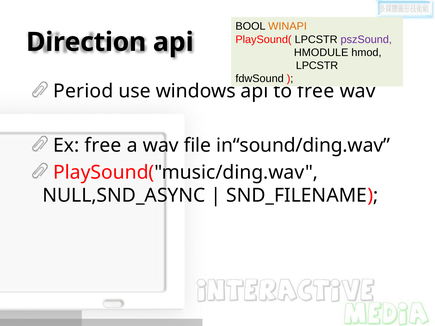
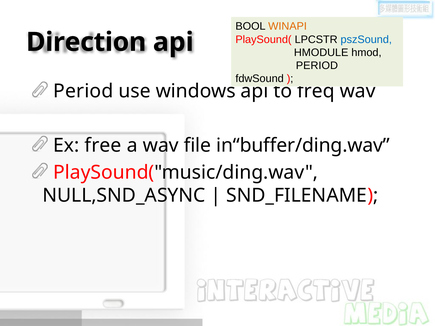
pszSound colour: purple -> blue
LPCSTR at (317, 66): LPCSTR -> PERIOD
to free: free -> freq
in“sound/ding.wav: in“sound/ding.wav -> in“buffer/ding.wav
